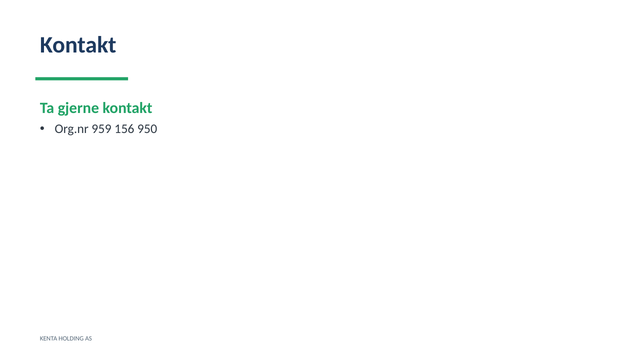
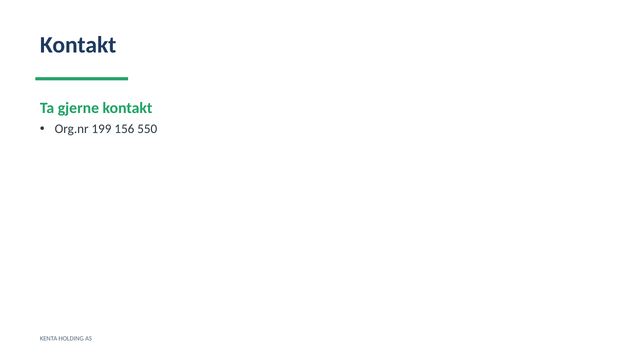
959: 959 -> 199
950: 950 -> 550
